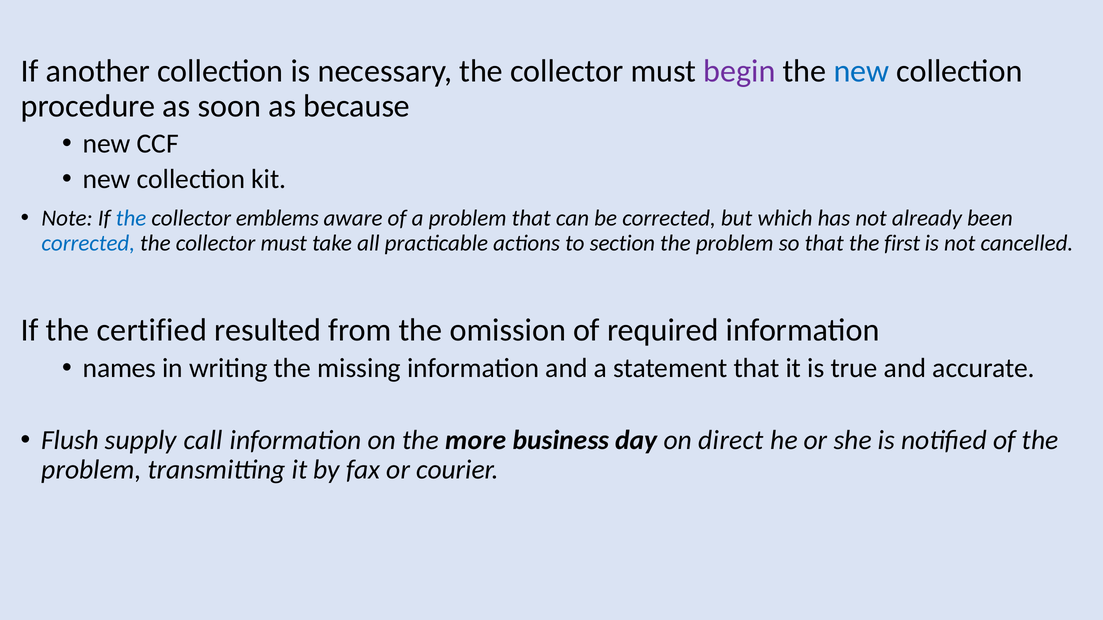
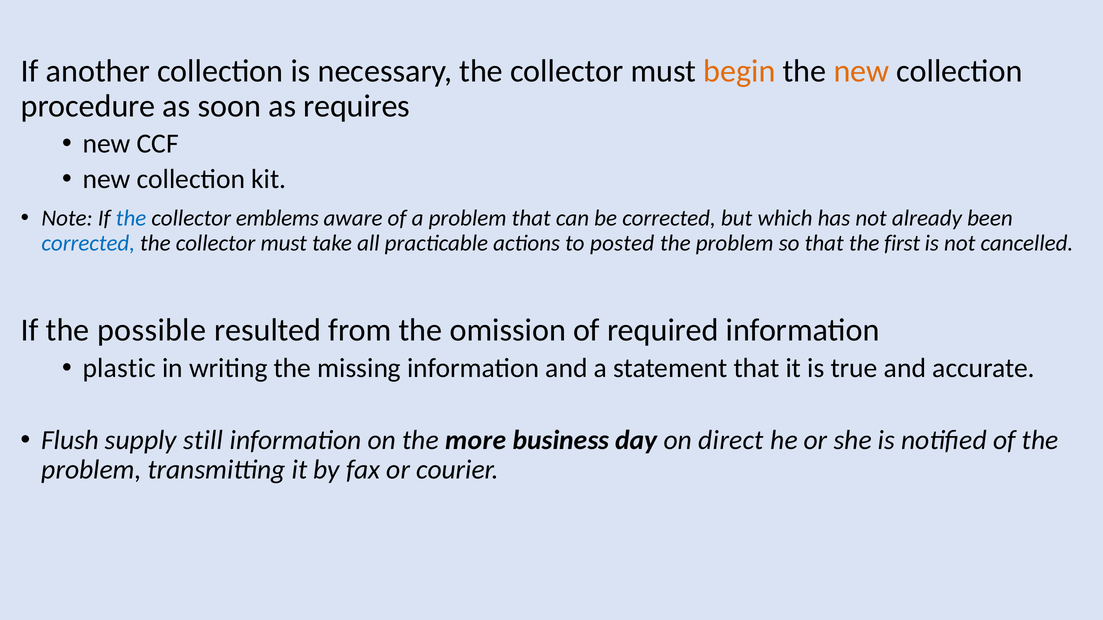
begin colour: purple -> orange
new at (861, 71) colour: blue -> orange
because: because -> requires
section: section -> posted
certified: certified -> possible
names: names -> plastic
call: call -> still
